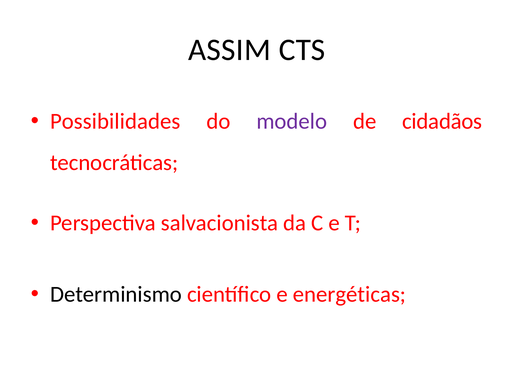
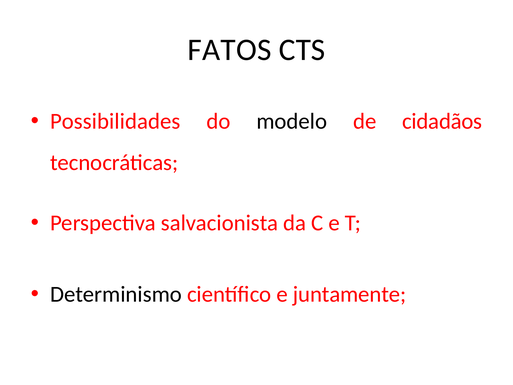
ASSIM: ASSIM -> FATOS
modelo colour: purple -> black
energéticas: energéticas -> juntamente
